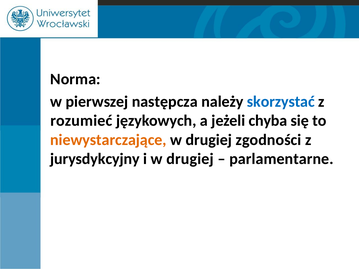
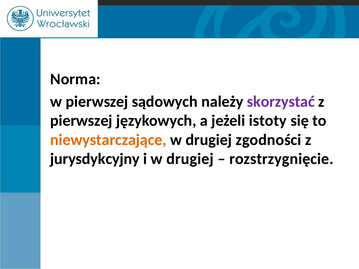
następcza: następcza -> sądowych
skorzystać colour: blue -> purple
rozumieć at (81, 121): rozumieć -> pierwszej
chyba: chyba -> istoty
parlamentarne: parlamentarne -> rozstrzygnięcie
